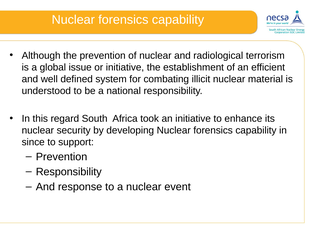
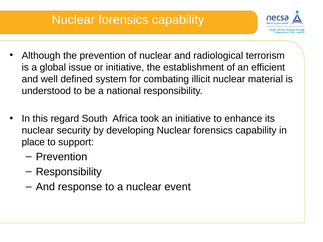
since: since -> place
